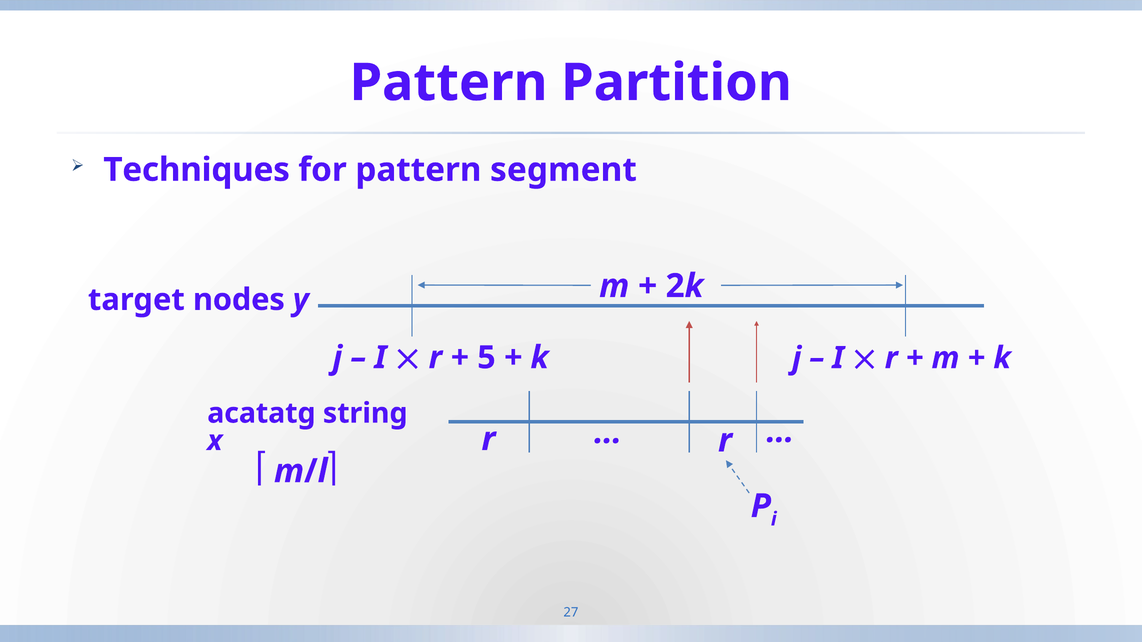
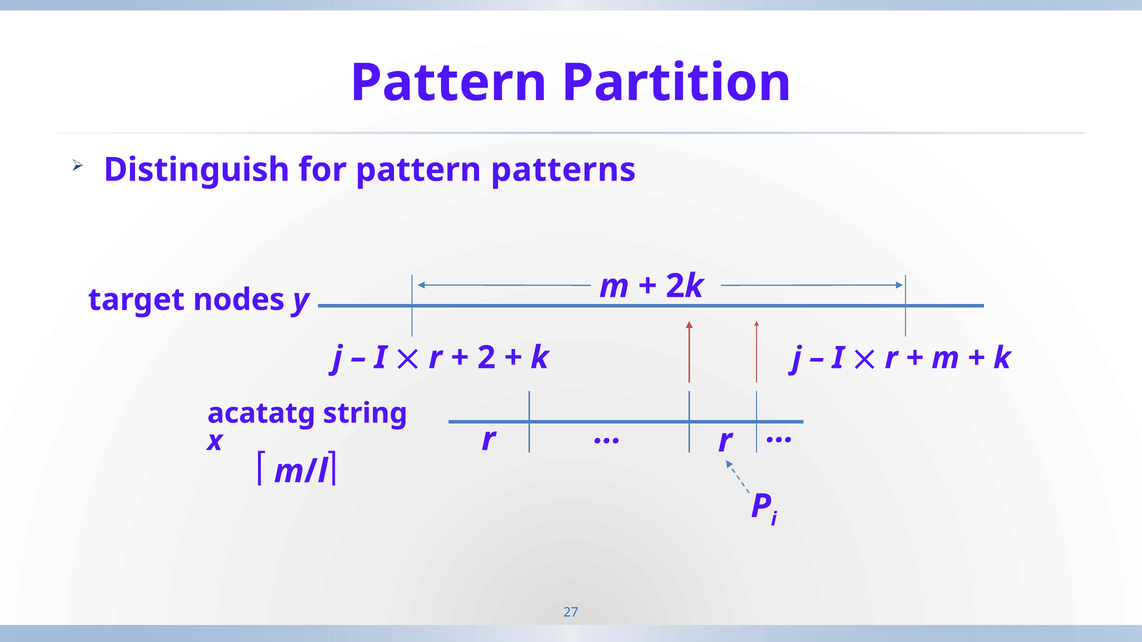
Techniques: Techniques -> Distinguish
segment: segment -> patterns
5: 5 -> 2
